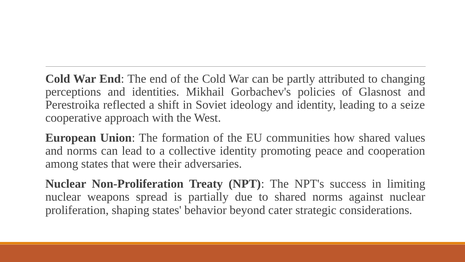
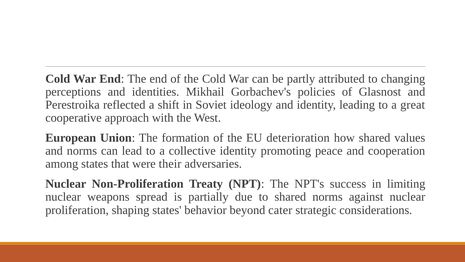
seize: seize -> great
communities: communities -> deterioration
